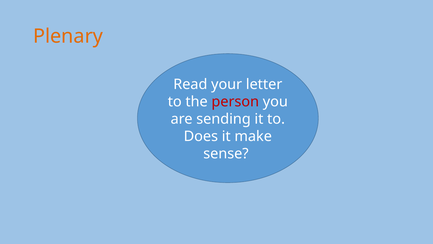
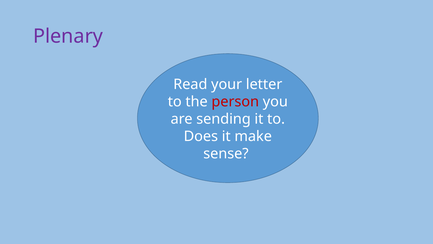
Plenary colour: orange -> purple
